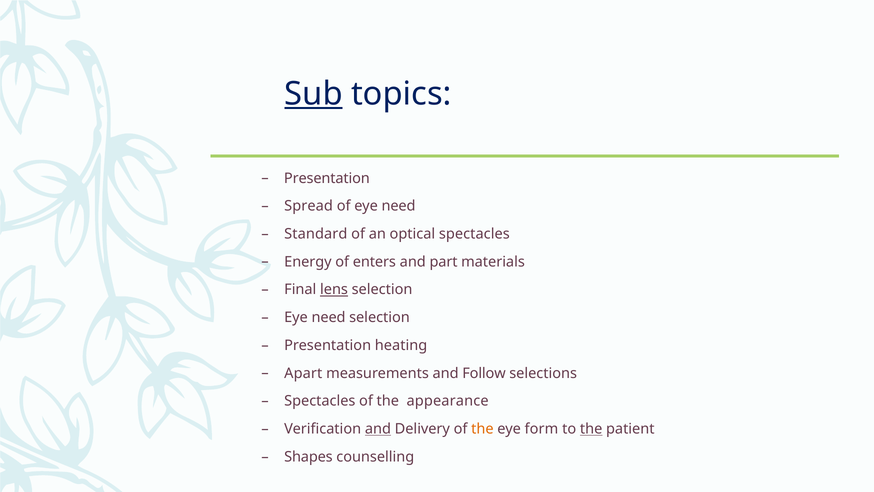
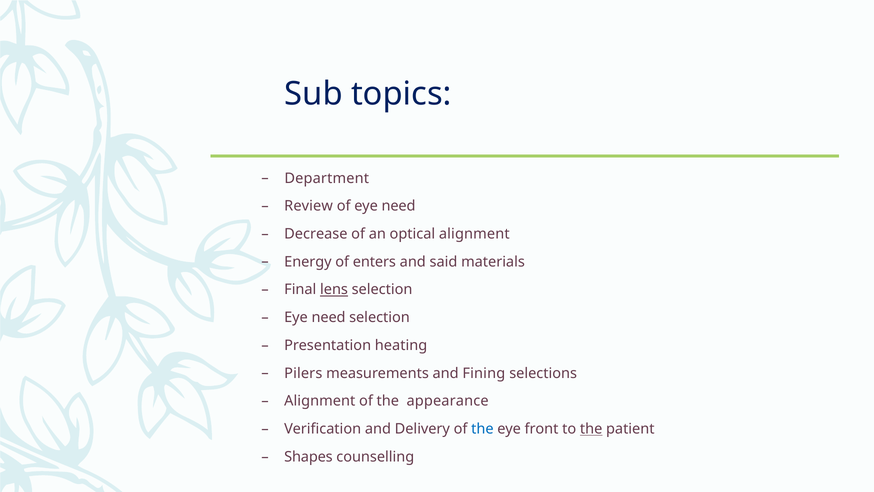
Sub underline: present -> none
Presentation at (327, 178): Presentation -> Department
Spread: Spread -> Review
Standard: Standard -> Decrease
optical spectacles: spectacles -> alignment
part: part -> said
Apart: Apart -> Pilers
Follow: Follow -> Fining
Spectacles at (320, 401): Spectacles -> Alignment
and at (378, 429) underline: present -> none
the at (482, 429) colour: orange -> blue
form: form -> front
